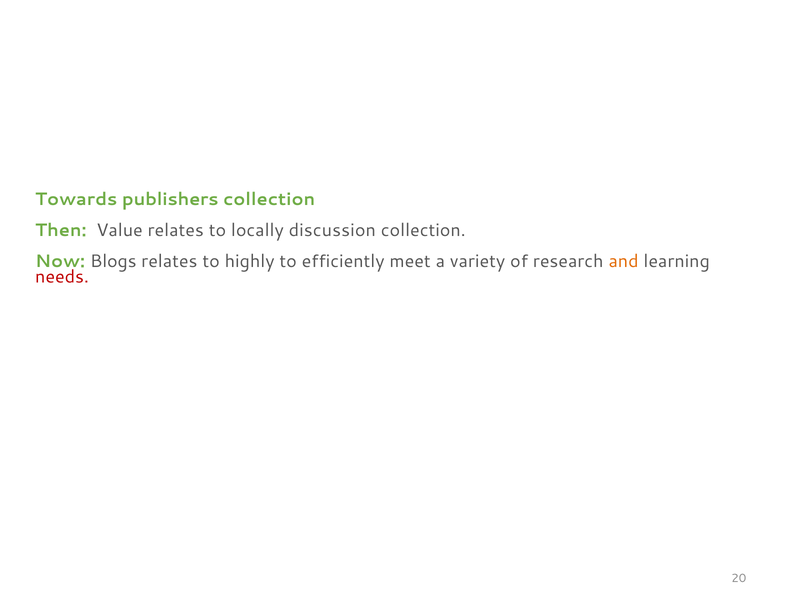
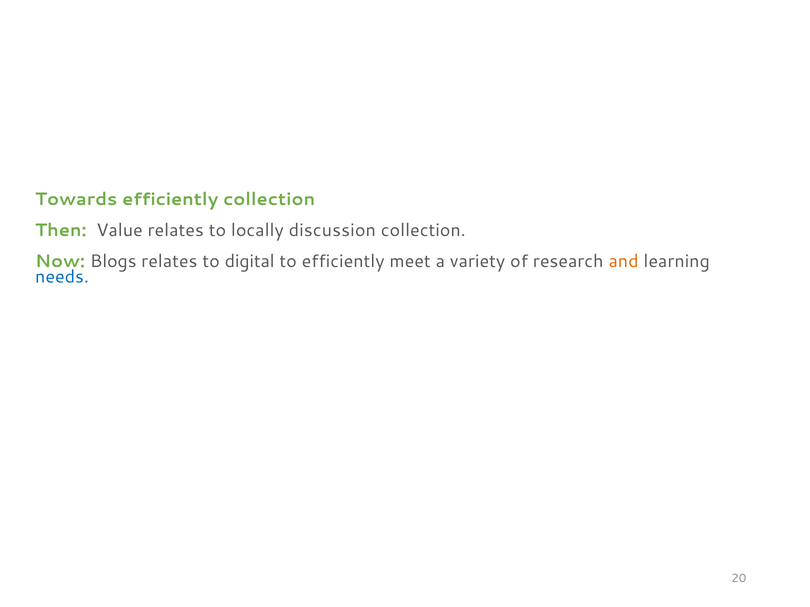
Towards publishers: publishers -> efficiently
highly: highly -> digital
needs colour: red -> blue
